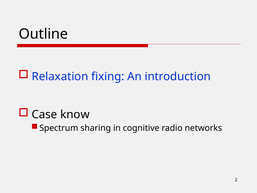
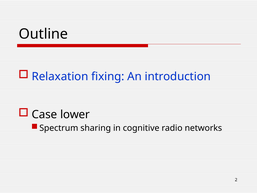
know: know -> lower
